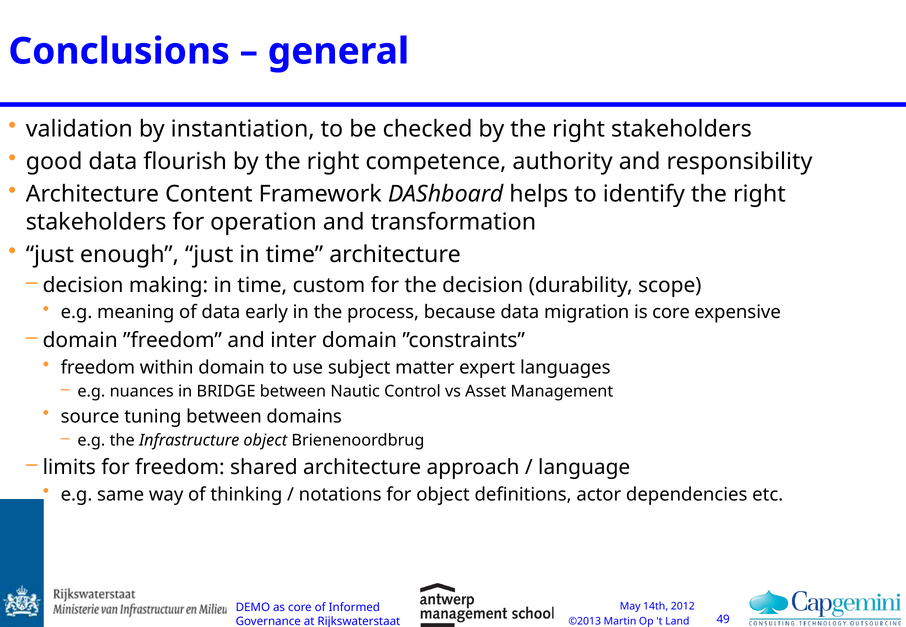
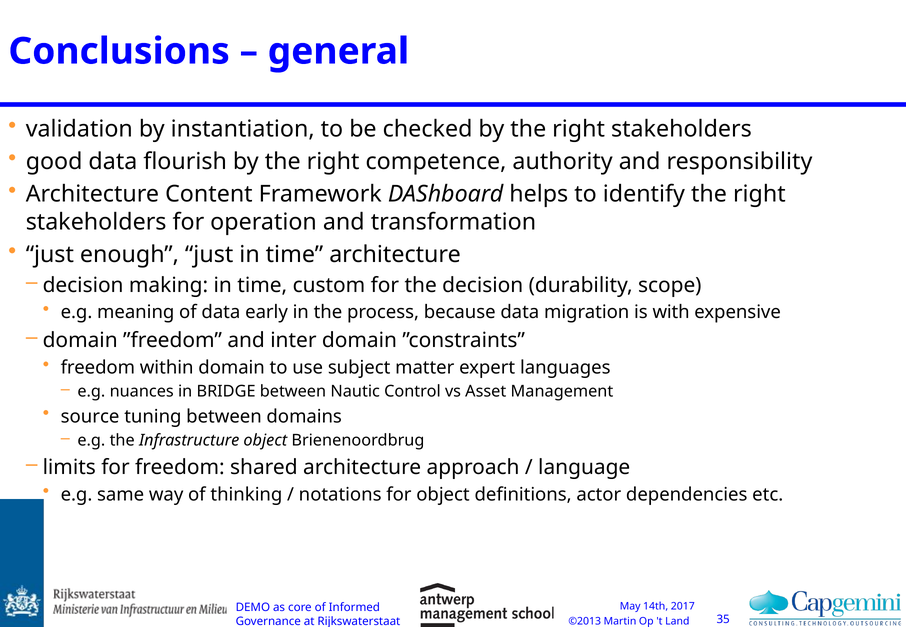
is core: core -> with
2012: 2012 -> 2017
49: 49 -> 35
